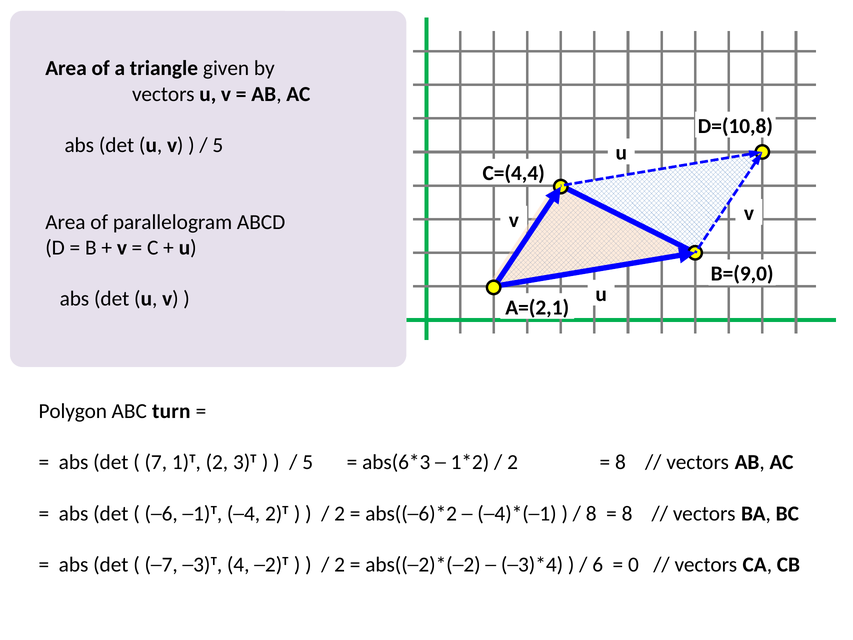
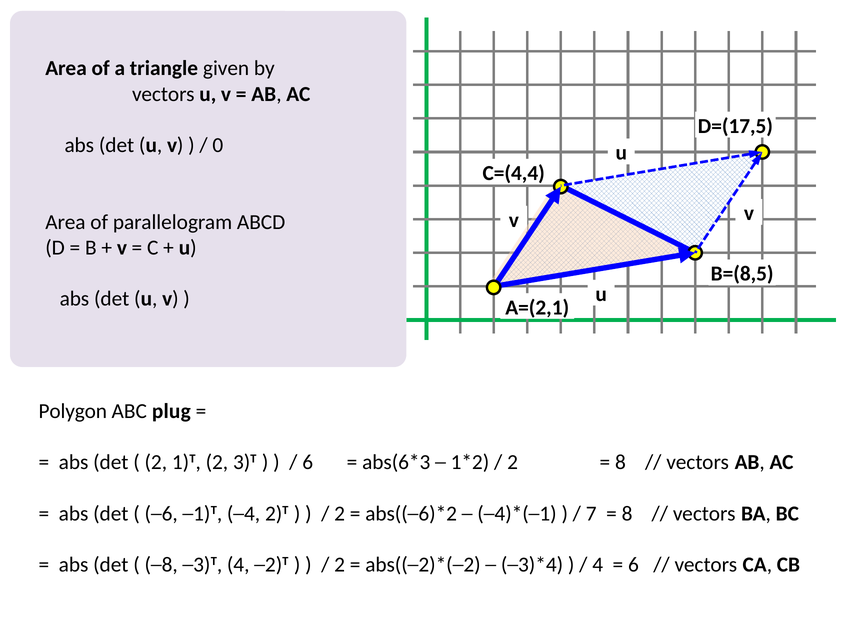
D=(10,8: D=(10,8 -> D=(17,5
5 at (218, 145): 5 -> 0
B=(9,0: B=(9,0 -> B=(8,5
turn: turn -> plug
7 at (156, 462): 7 -> 2
5 at (308, 462): 5 -> 6
8 at (591, 513): 8 -> 7
─7: ─7 -> ─8
6 at (598, 564): 6 -> 4
0 at (633, 564): 0 -> 6
